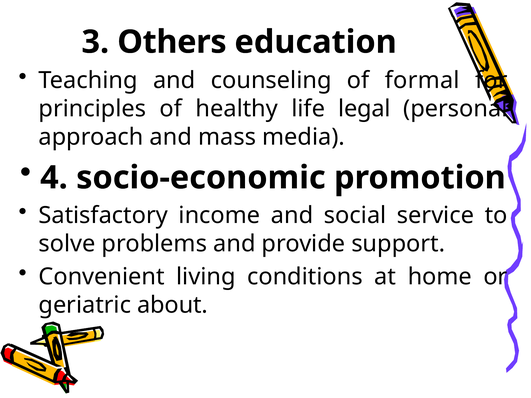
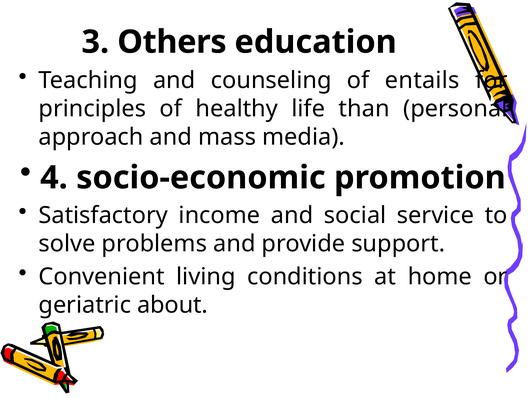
formal: formal -> entails
legal: legal -> than
